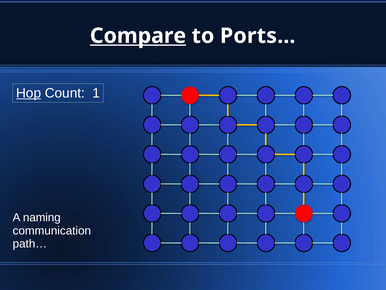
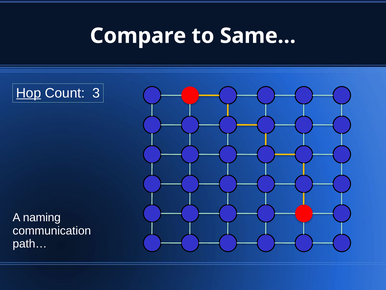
Compare underline: present -> none
Ports…: Ports… -> Same…
1: 1 -> 3
